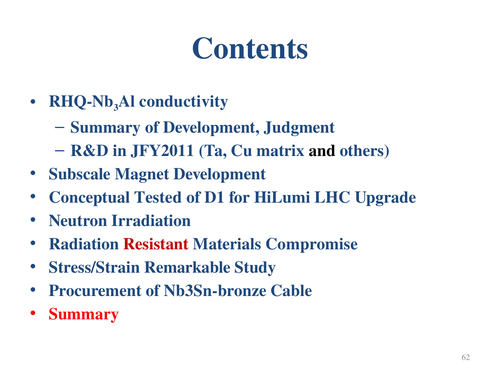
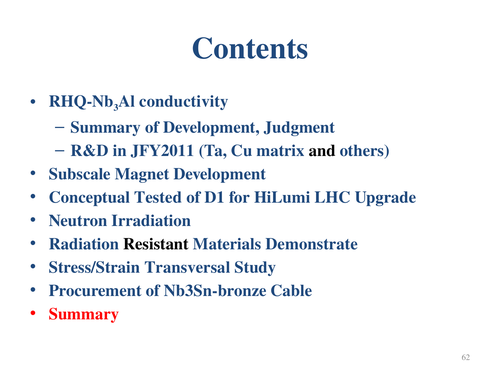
Resistant colour: red -> black
Compromise: Compromise -> Demonstrate
Remarkable: Remarkable -> Transversal
